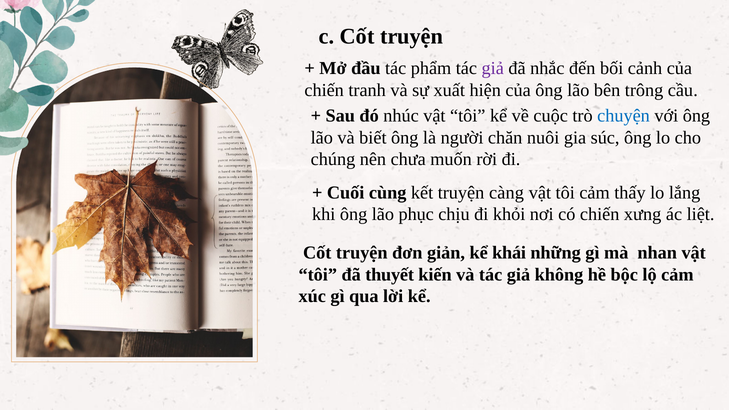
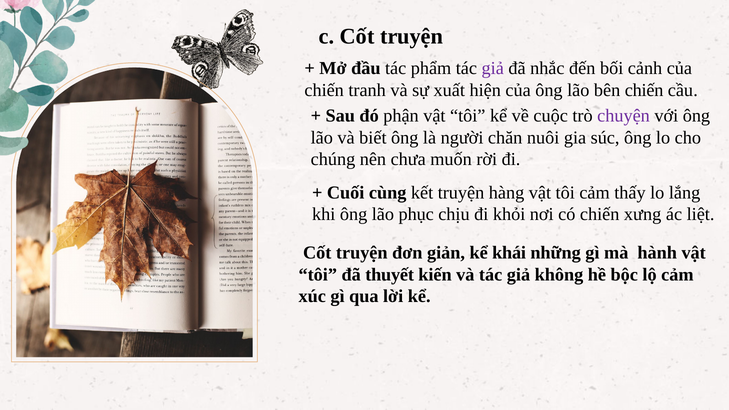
bên trông: trông -> chiến
nhúc: nhúc -> phận
chuyện colour: blue -> purple
càng: càng -> hàng
nhan: nhan -> hành
